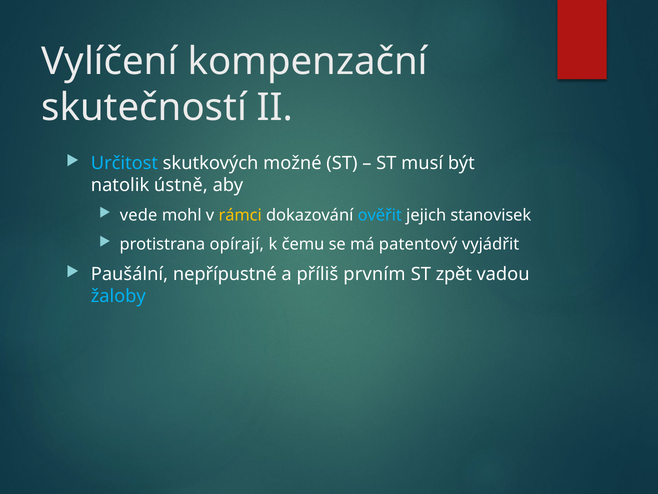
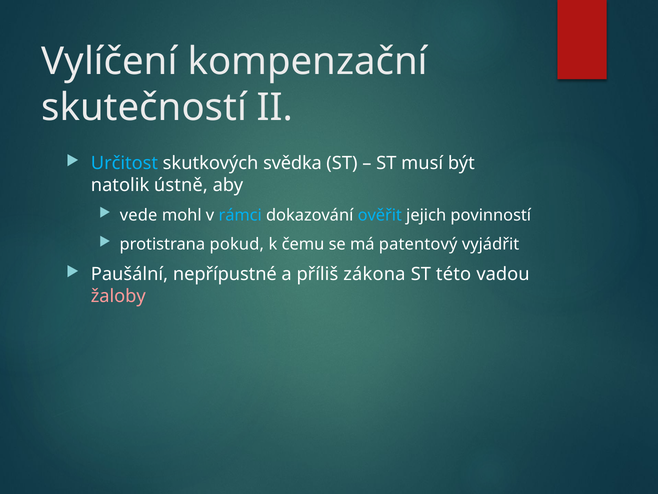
možné: možné -> svědka
rámci colour: yellow -> light blue
stanovisek: stanovisek -> povinností
opírají: opírají -> pokud
prvním: prvním -> zákona
zpět: zpět -> této
žaloby colour: light blue -> pink
